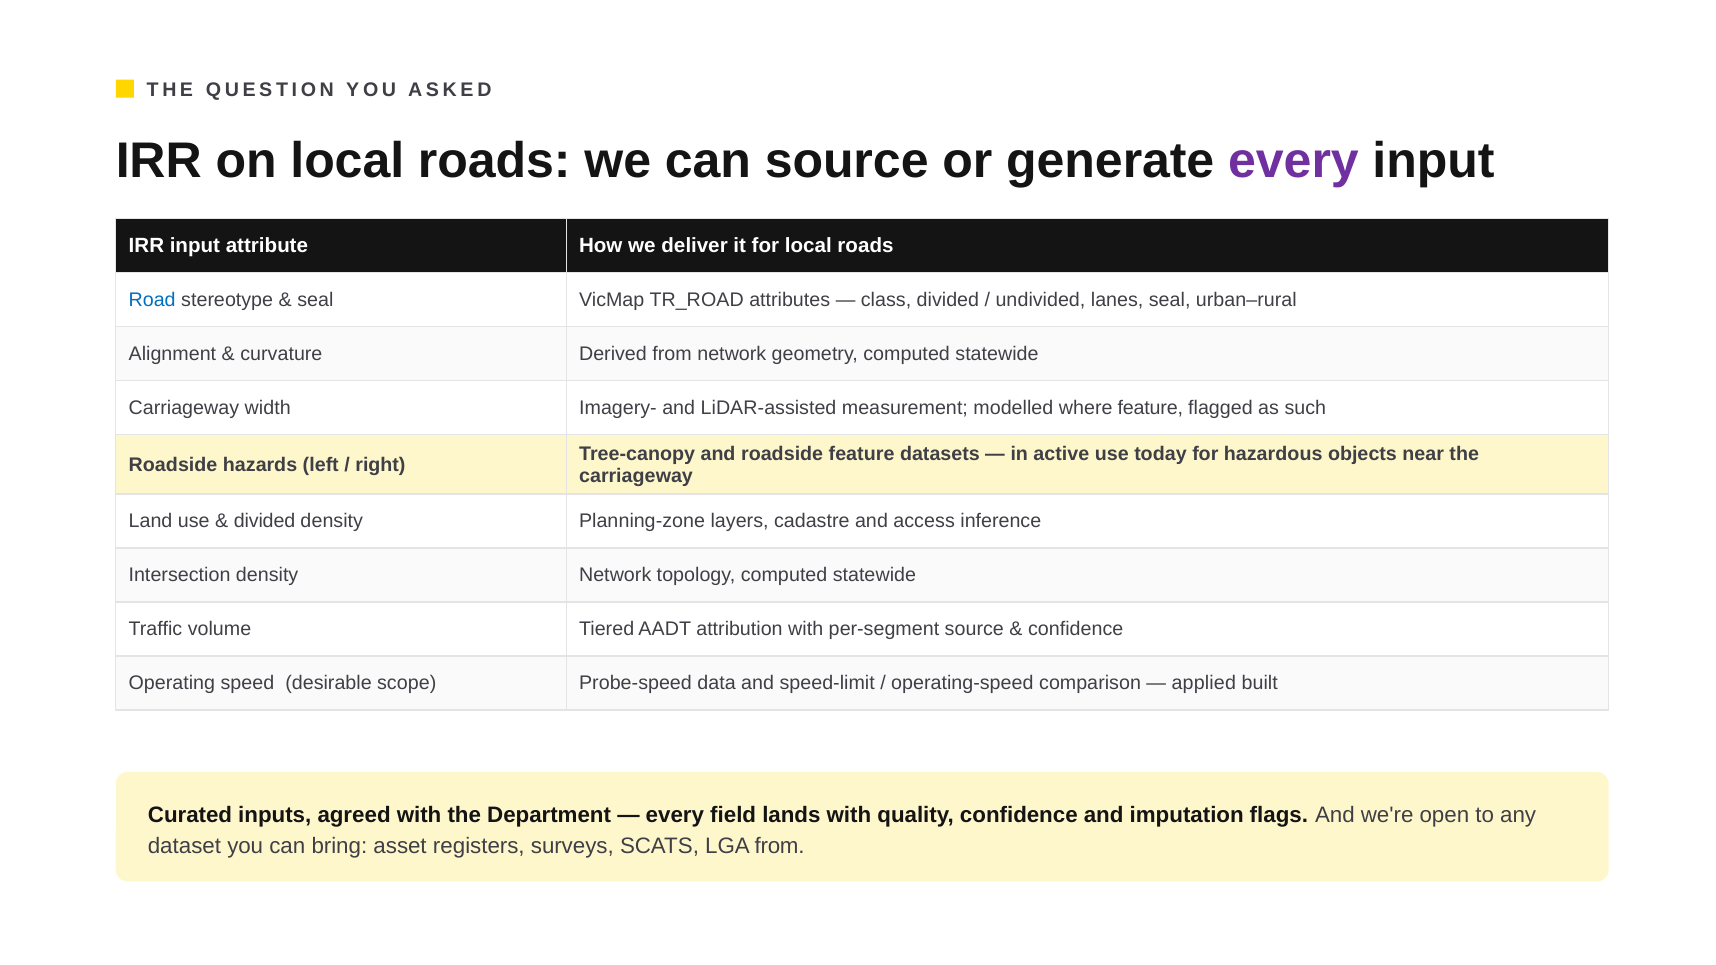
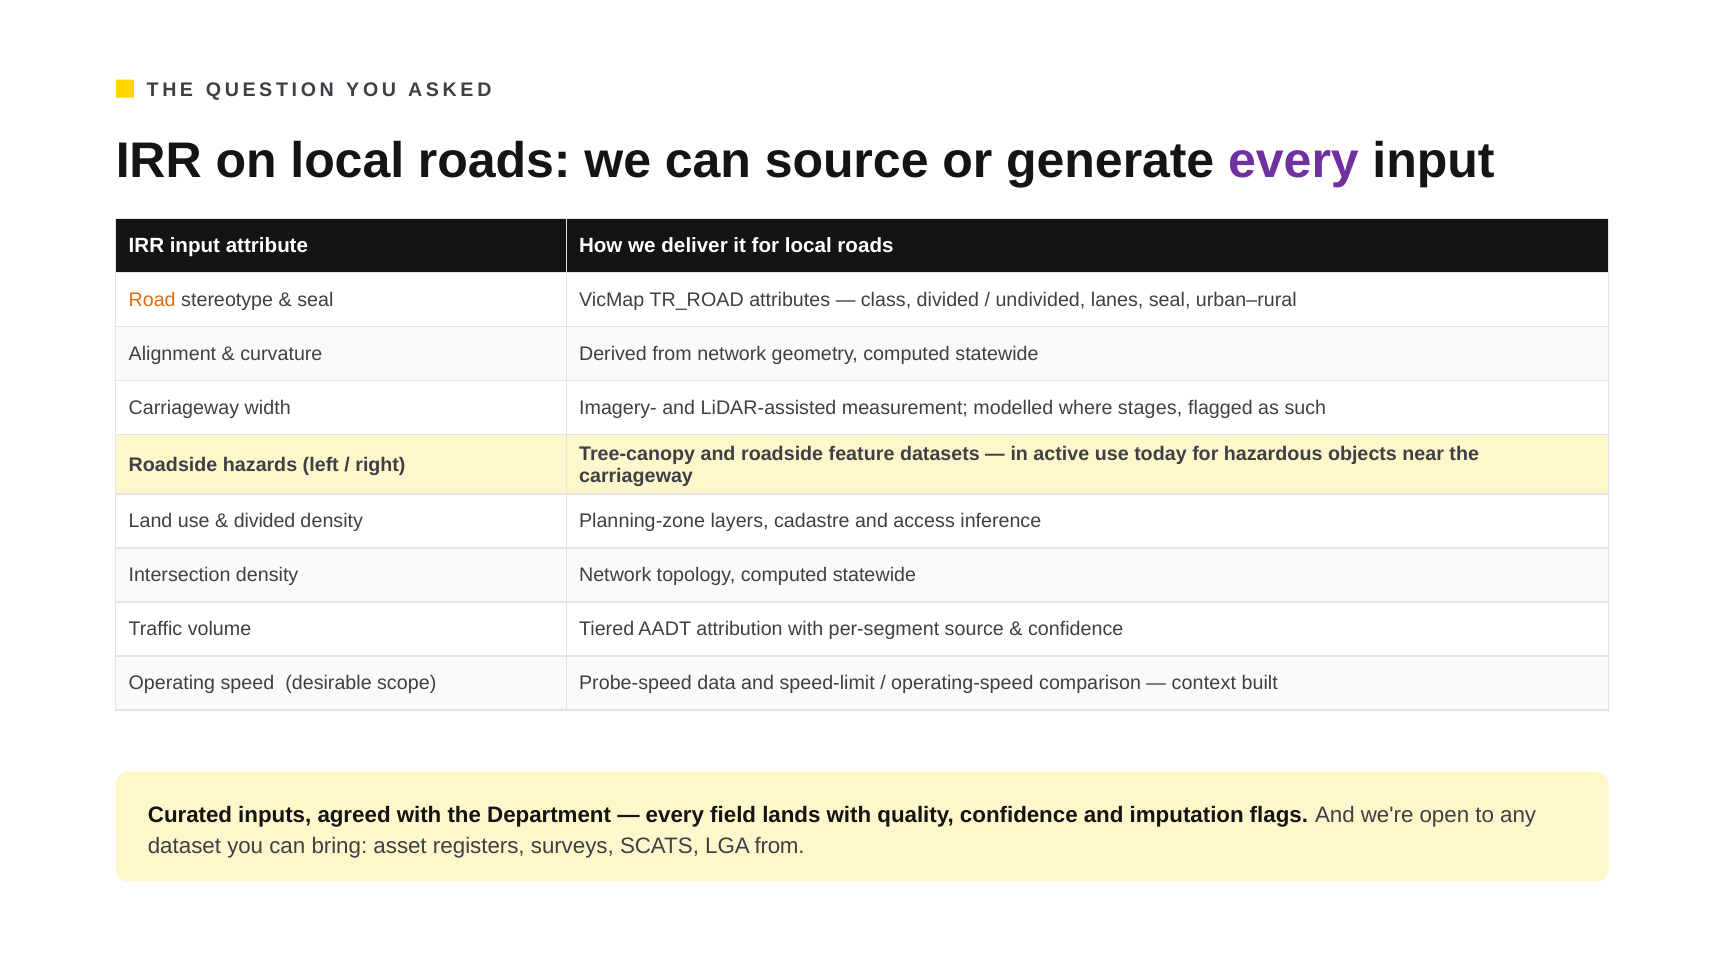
Road colour: blue -> orange
where feature: feature -> stages
applied: applied -> context
